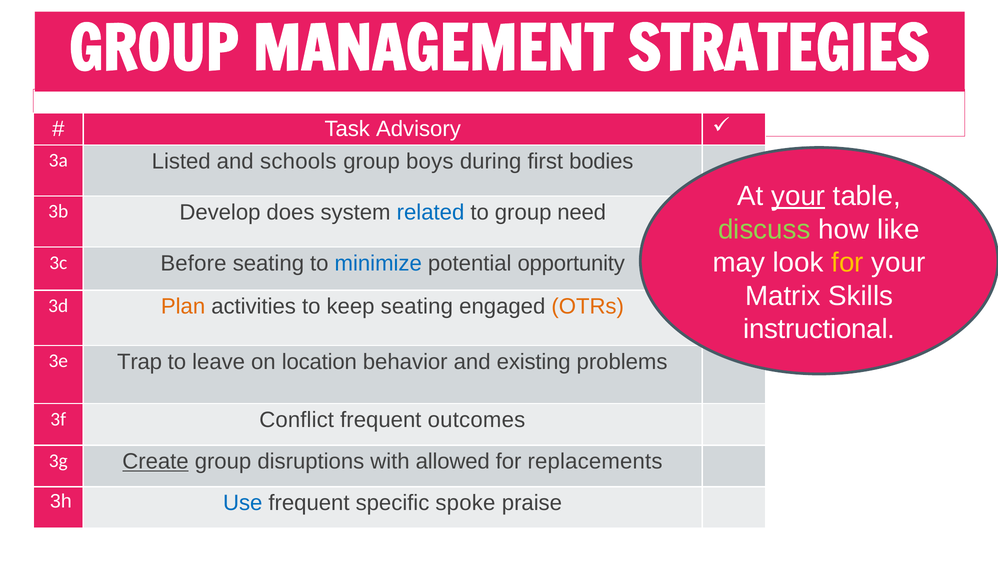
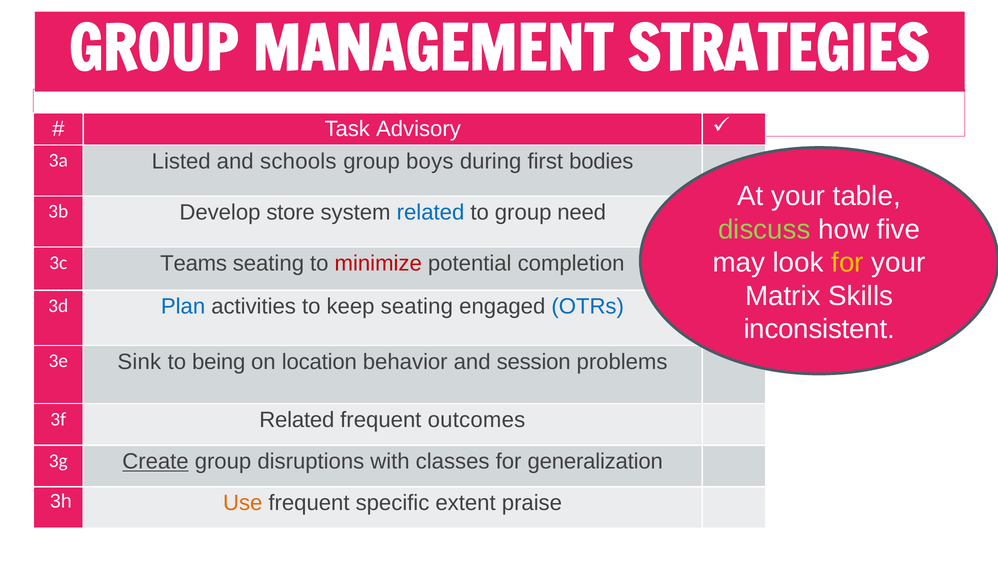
your at (798, 196) underline: present -> none
does: does -> store
like: like -> five
Before: Before -> Teams
minimize colour: blue -> red
opportunity: opportunity -> completion
Plan colour: orange -> blue
OTRs colour: orange -> blue
instructional: instructional -> inconsistent
Trap: Trap -> Sink
leave: leave -> being
existing: existing -> session
3f Conflict: Conflict -> Related
allowed: allowed -> classes
replacements: replacements -> generalization
Use colour: blue -> orange
spoke: spoke -> extent
